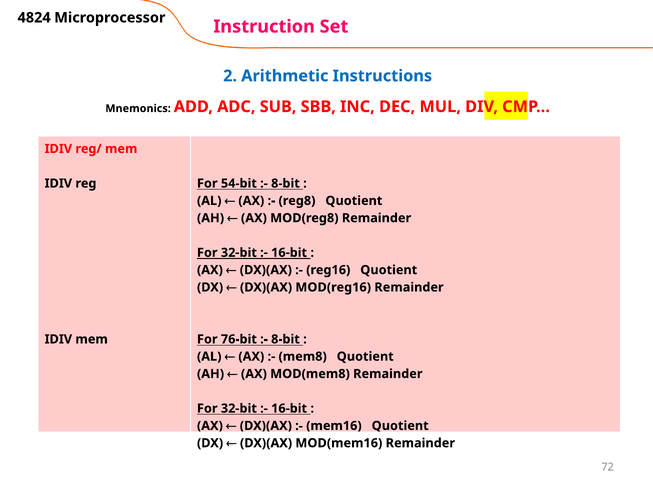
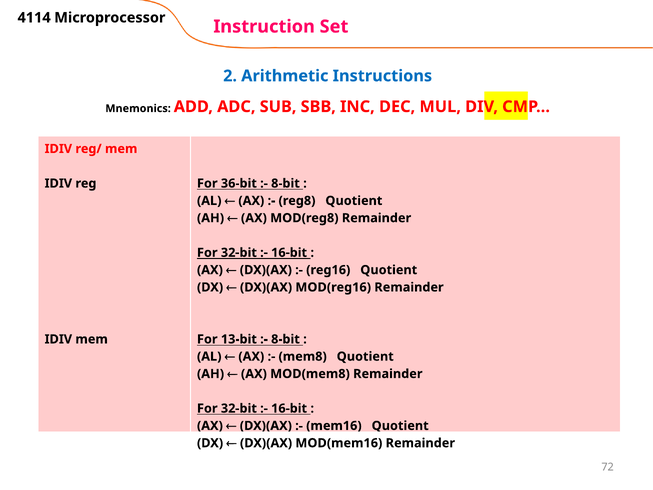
4824: 4824 -> 4114
54-bit: 54-bit -> 36-bit
76-bit: 76-bit -> 13-bit
